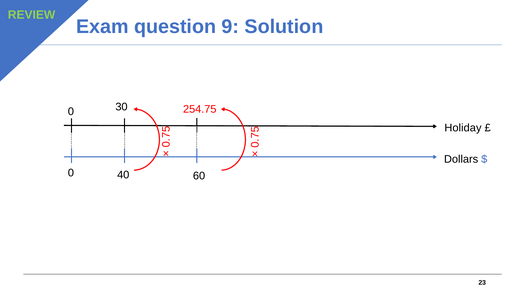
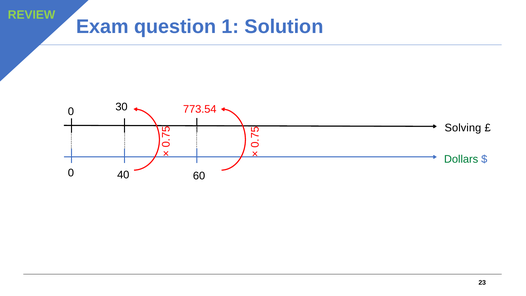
9: 9 -> 1
254.75: 254.75 -> 773.54
Holiday: Holiday -> Solving
Dollars colour: black -> green
